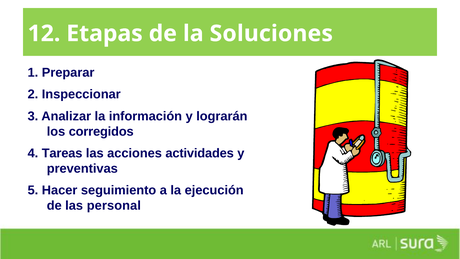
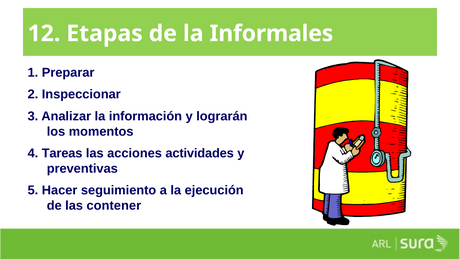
Soluciones: Soluciones -> Informales
corregidos: corregidos -> momentos
personal: personal -> contener
